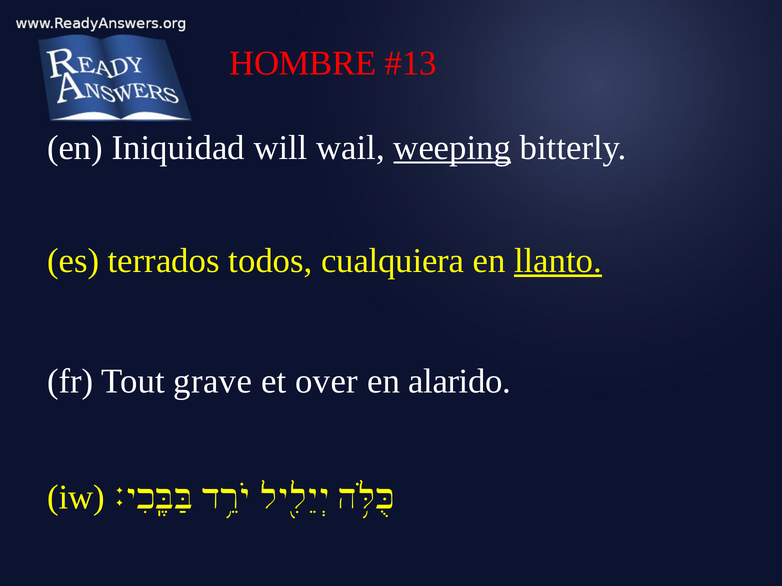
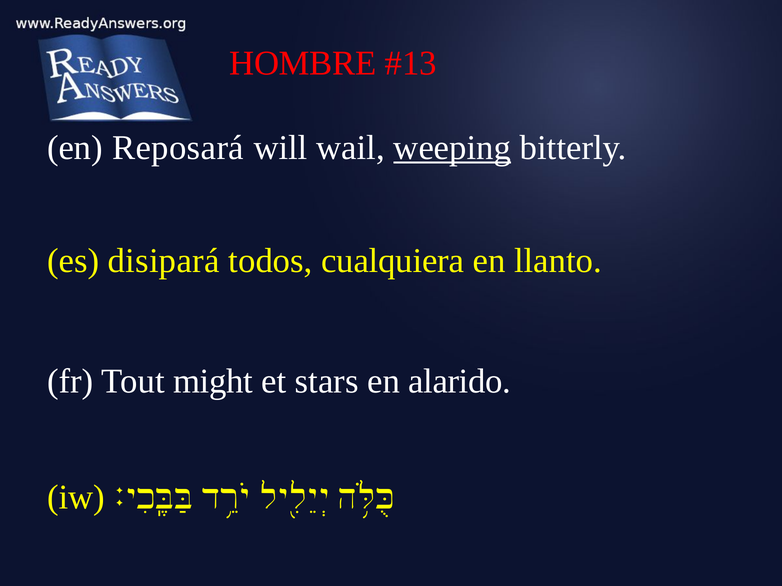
Iniquidad: Iniquidad -> Reposará
terrados: terrados -> disipará
llanto underline: present -> none
grave: grave -> might
over: over -> stars
